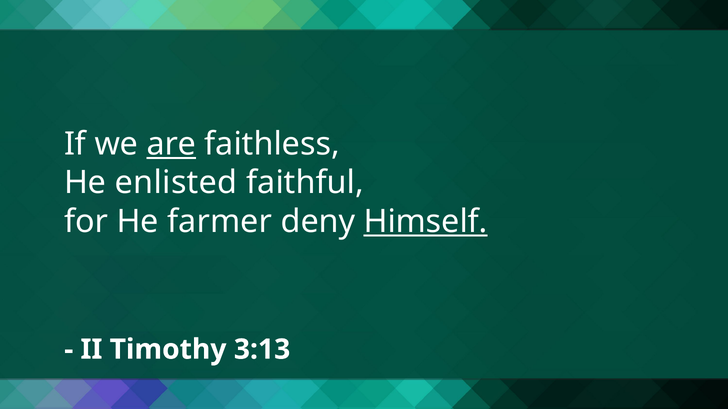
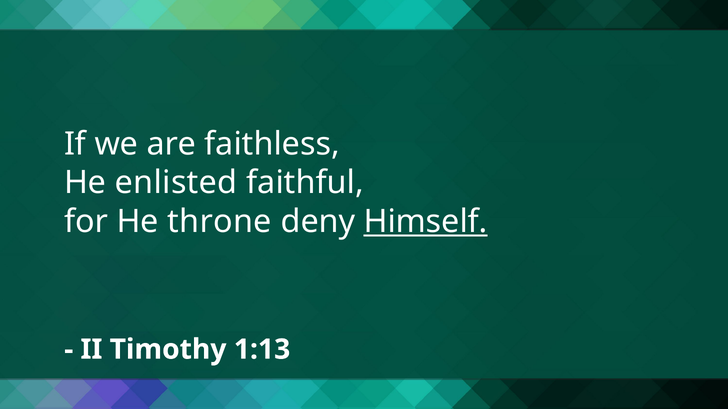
are underline: present -> none
farmer: farmer -> throne
3:13: 3:13 -> 1:13
